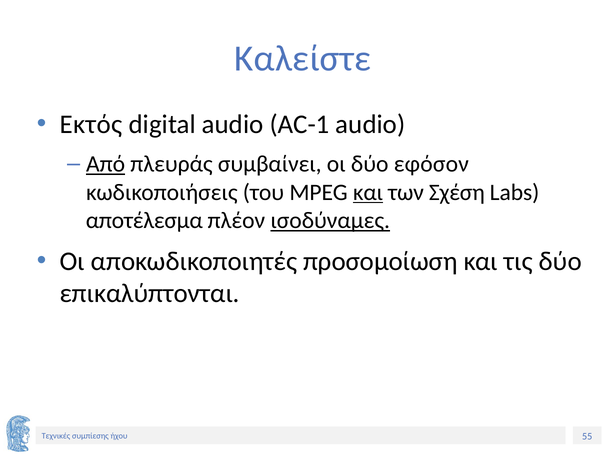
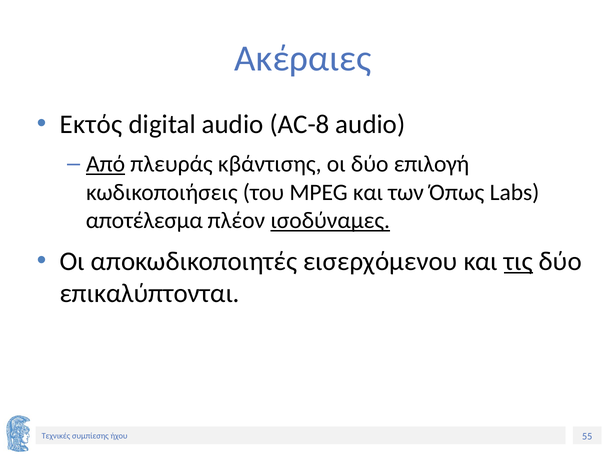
Καλείστε: Καλείστε -> Ακέραιες
AC-1: AC-1 -> AC-8
συμβαίνει: συμβαίνει -> κβάντισης
εφόσον: εφόσον -> επιλογή
και at (368, 193) underline: present -> none
Σχέση: Σχέση -> Όπως
προσομοίωση: προσομοίωση -> εισερχόμενου
τις underline: none -> present
